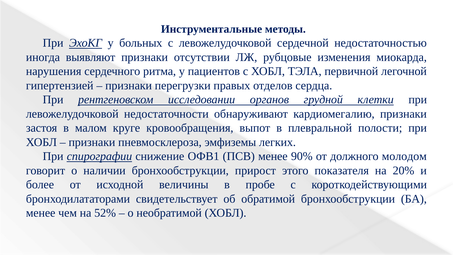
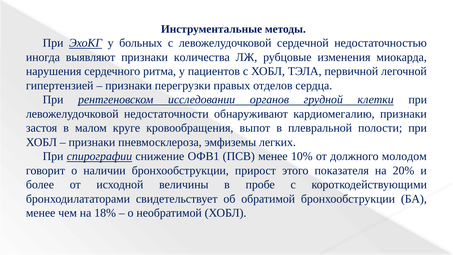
отсутствии: отсутствии -> количества
90%: 90% -> 10%
52%: 52% -> 18%
